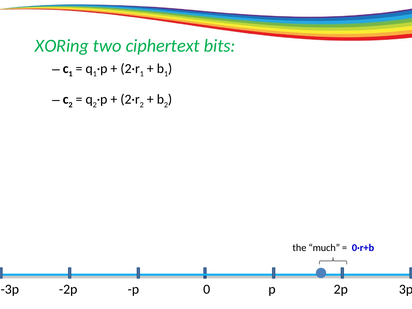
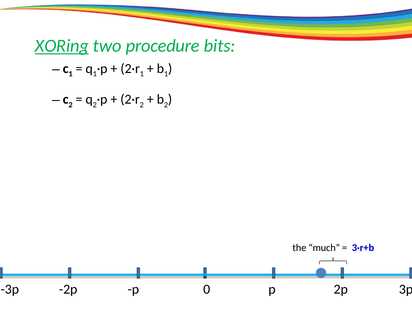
XORing underline: none -> present
ciphertext: ciphertext -> procedure
0·r+b: 0·r+b -> 3·r+b
